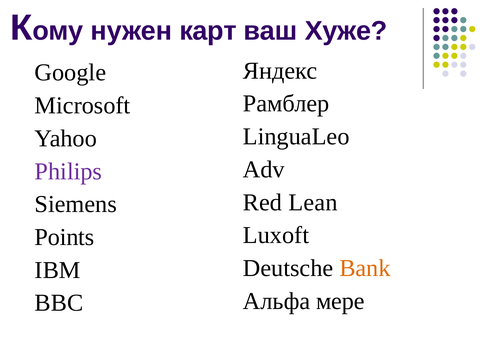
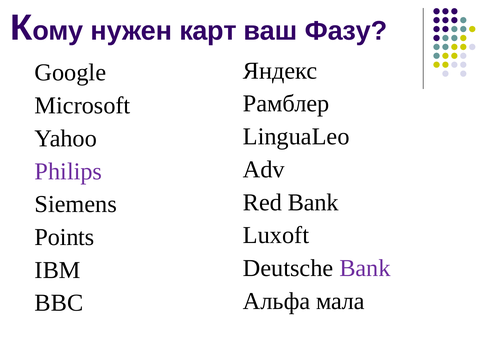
Хуже: Хуже -> Фазу
Red Lean: Lean -> Bank
Bank at (365, 269) colour: orange -> purple
мере: мере -> мала
